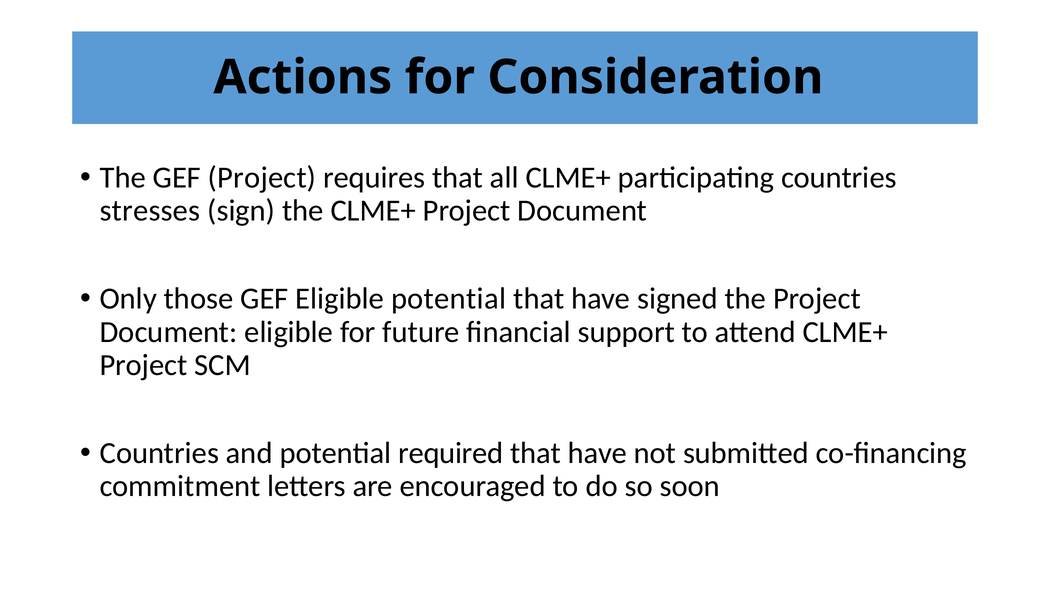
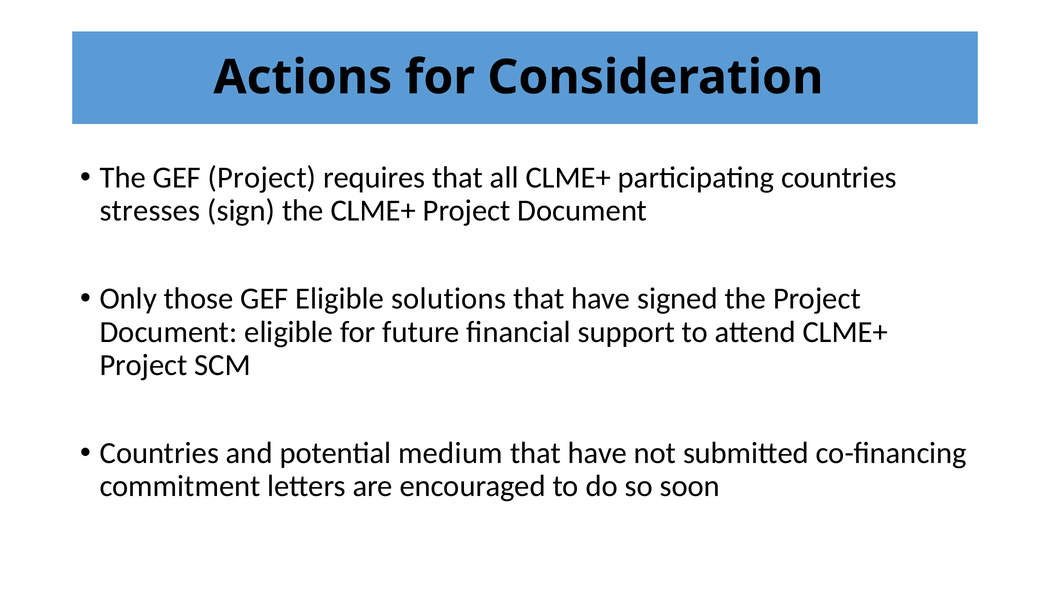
Eligible potential: potential -> solutions
required: required -> medium
